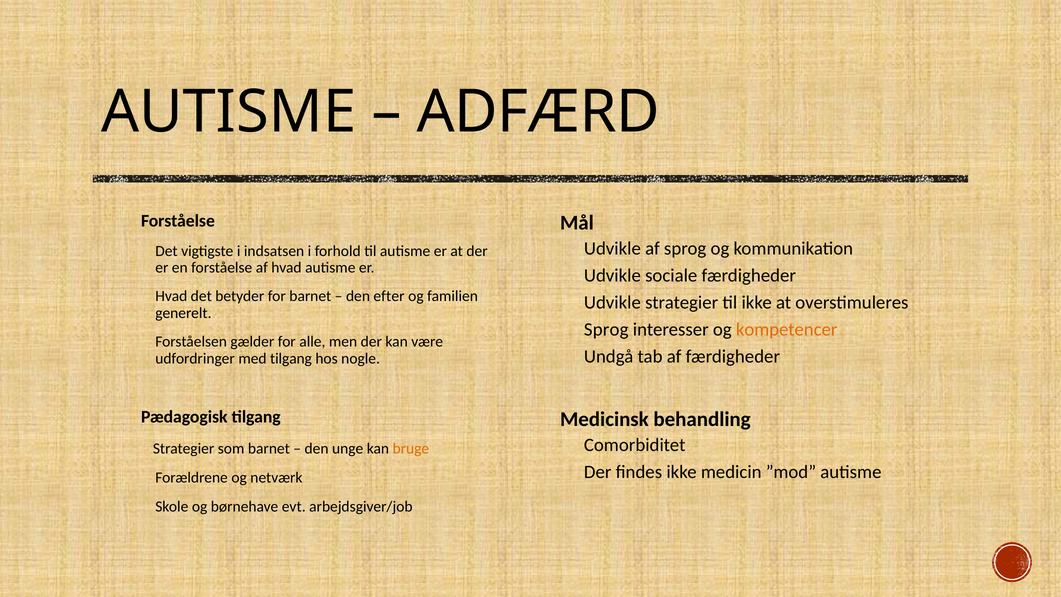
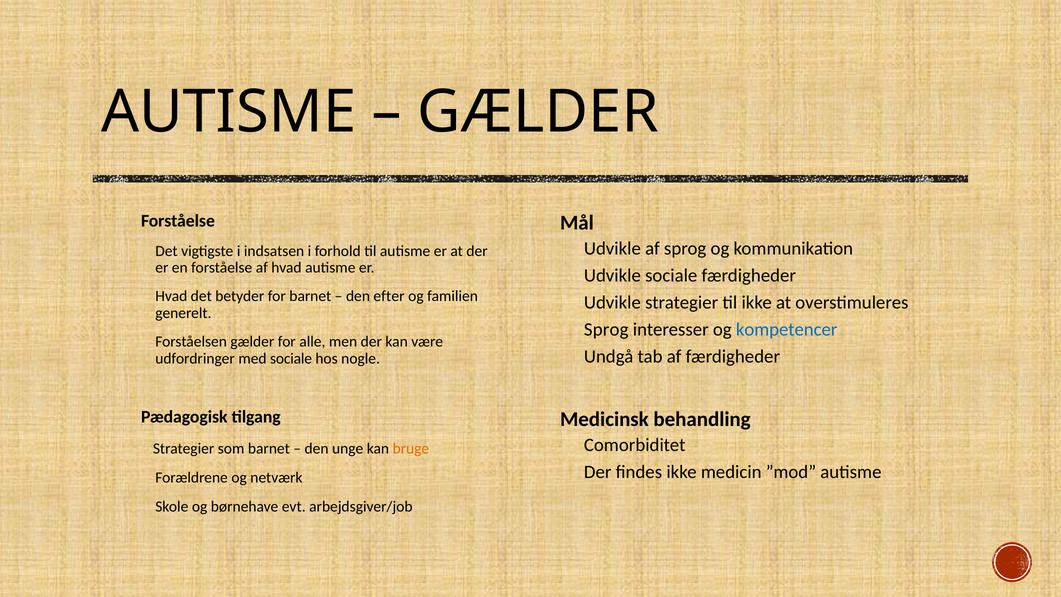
ADFÆRD at (538, 112): ADFÆRD -> GÆLDER
kompetencer colour: orange -> blue
med tilgang: tilgang -> sociale
